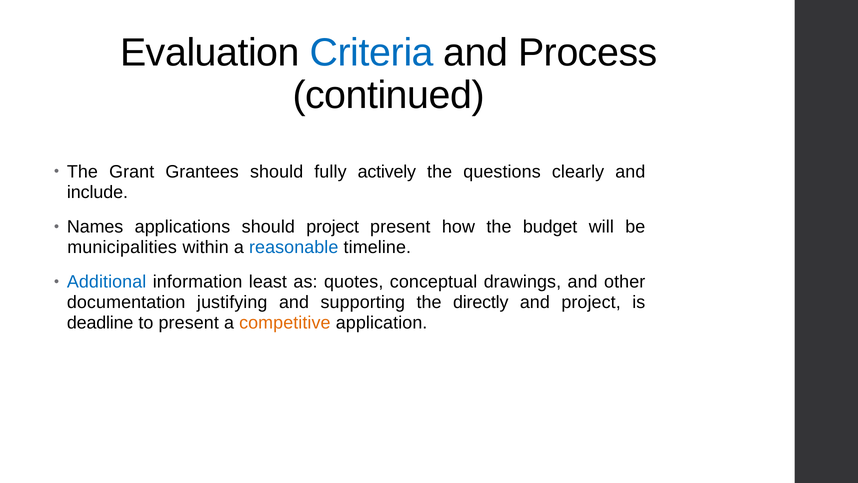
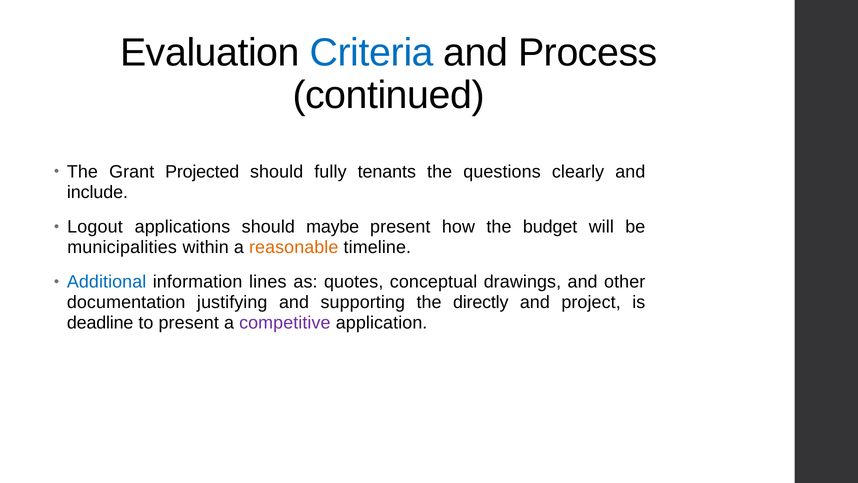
Grantees: Grantees -> Projected
actively: actively -> tenants
Names: Names -> Logout
should project: project -> maybe
reasonable colour: blue -> orange
least: least -> lines
competitive colour: orange -> purple
